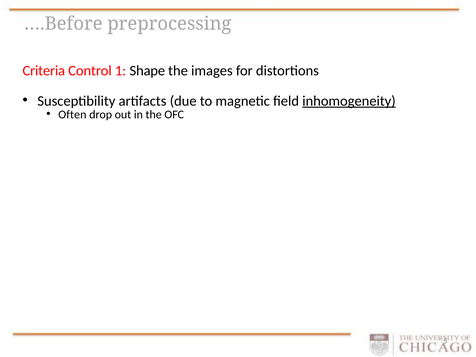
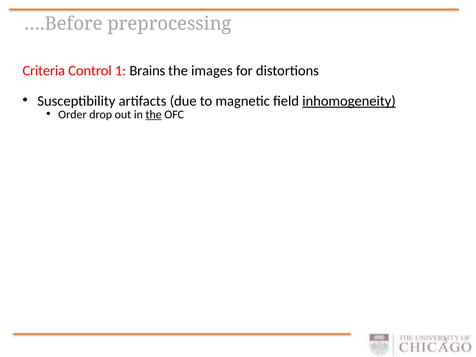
Shape: Shape -> Brains
Often: Often -> Order
the at (154, 115) underline: none -> present
